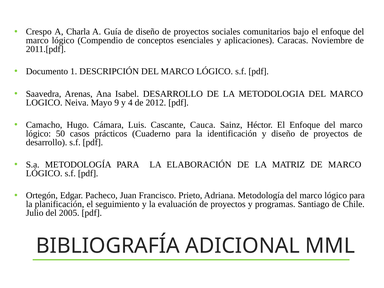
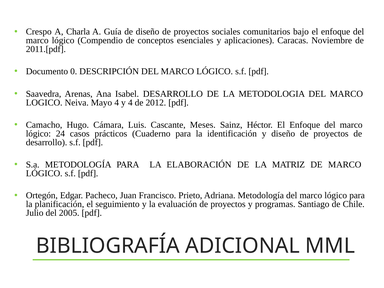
1: 1 -> 0
Mayo 9: 9 -> 4
Cauca: Cauca -> Meses
50: 50 -> 24
